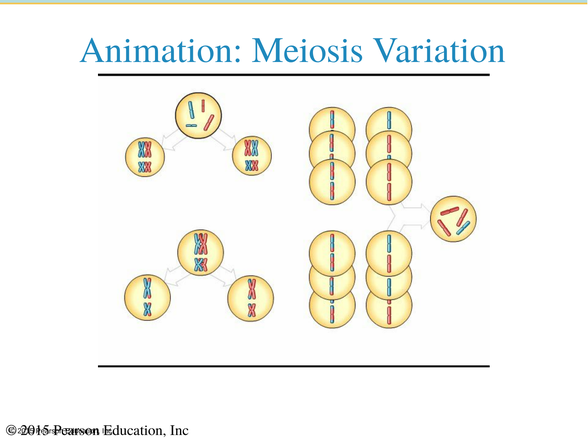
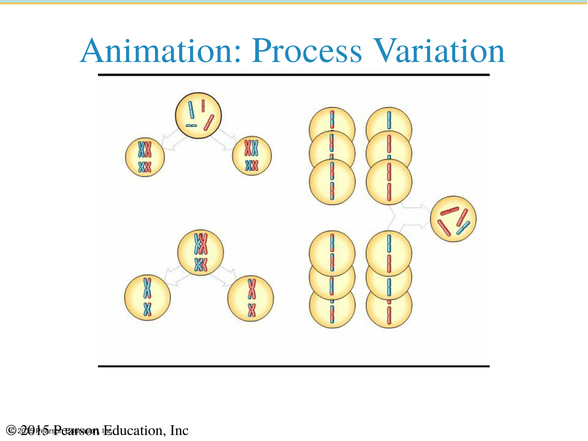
Meiosis: Meiosis -> Process
